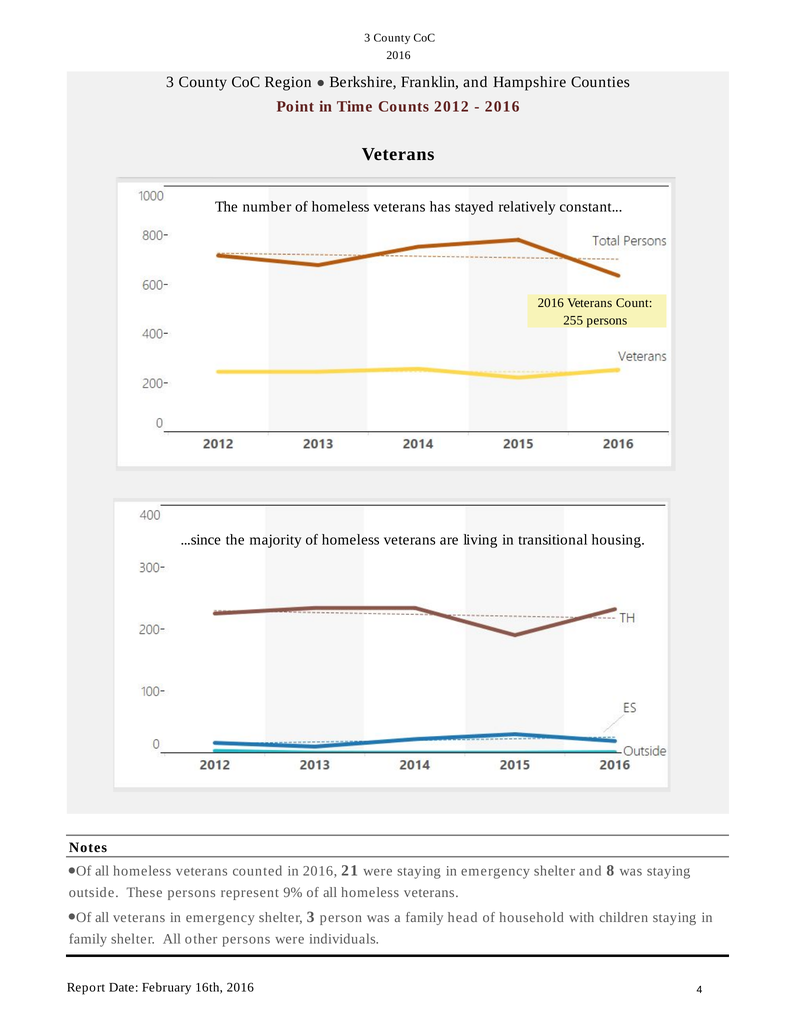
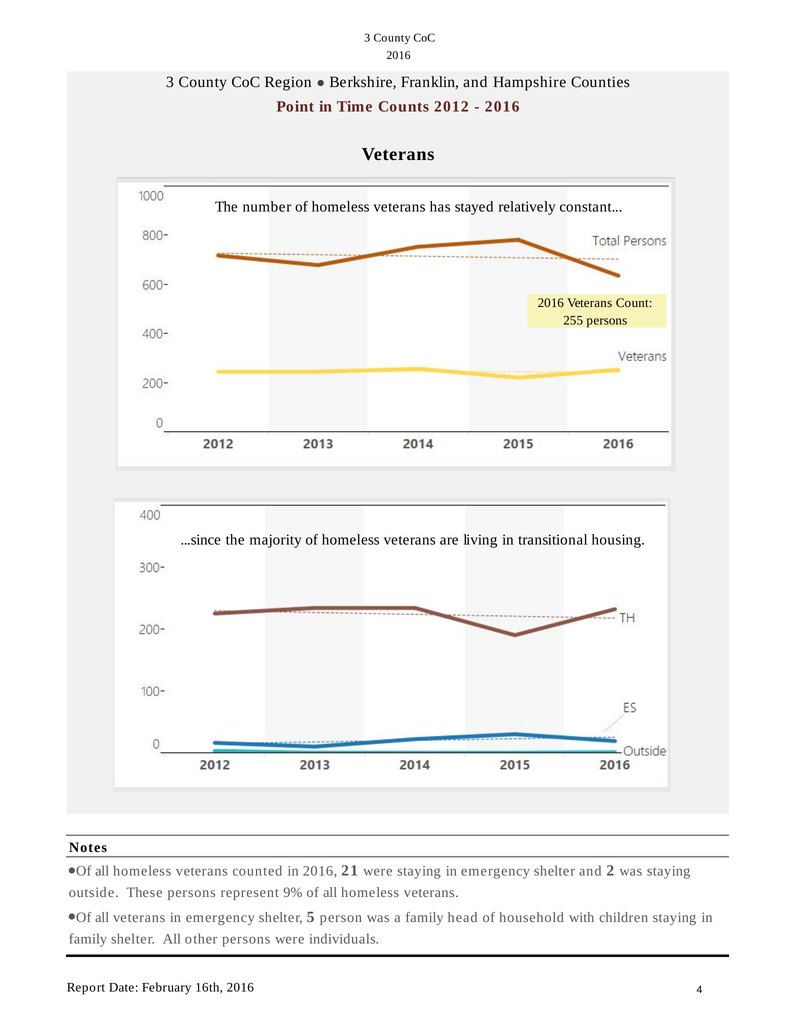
8: 8 -> 2
shelter 3: 3 -> 5
